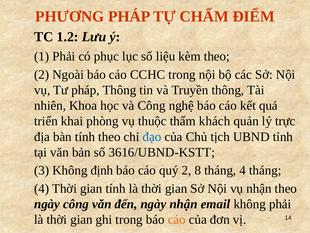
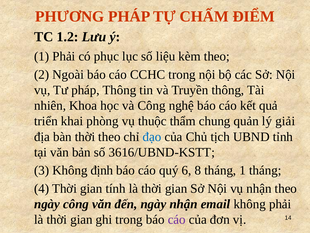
khách: khách -> chung
trực: trực -> giải
bàn tính: tính -> thời
quý 2: 2 -> 6
8 tháng 4: 4 -> 1
cáo at (177, 219) colour: orange -> purple
